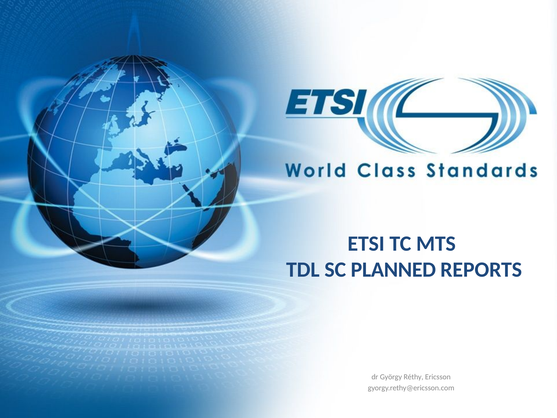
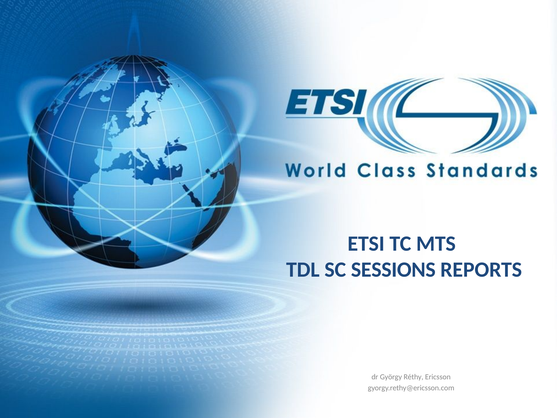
PLANNED: PLANNED -> SESSIONS
